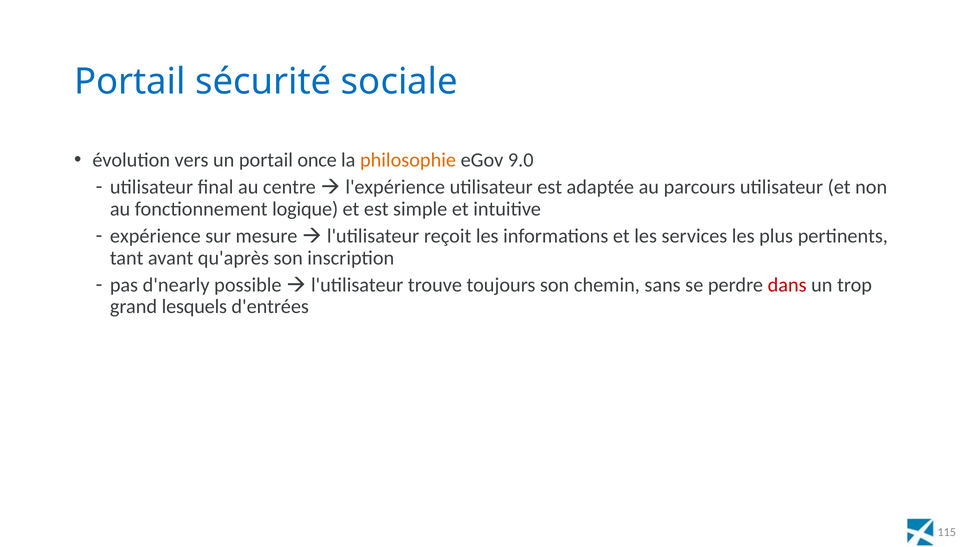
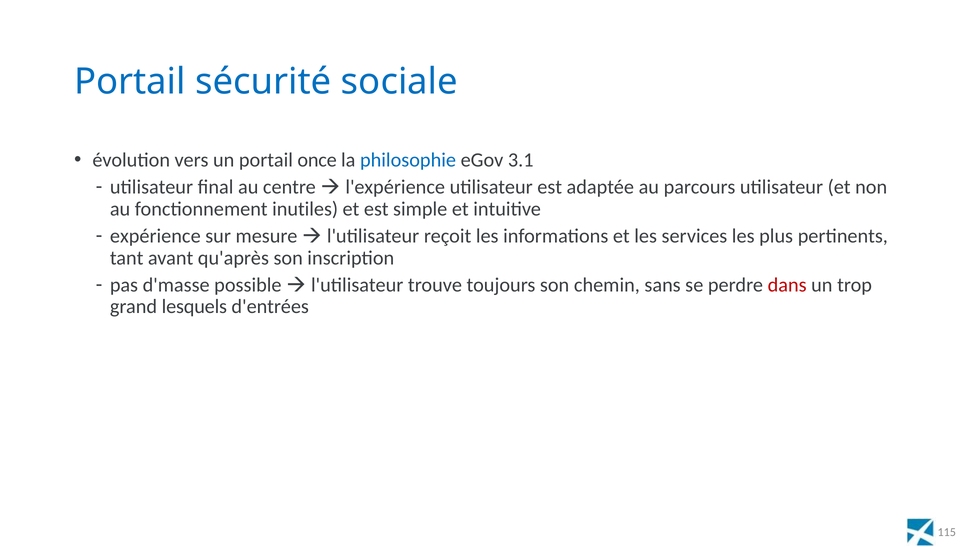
philosophie colour: orange -> blue
9.0: 9.0 -> 3.1
logique: logique -> inutiles
d'nearly: d'nearly -> d'masse
